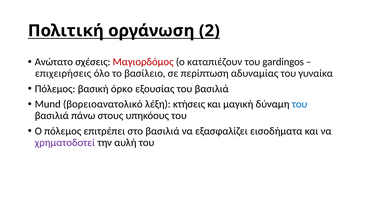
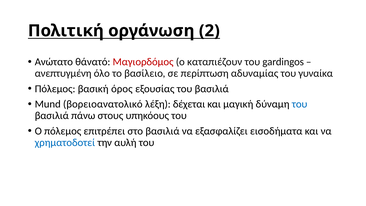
σχέσεις: σχέσεις -> θάνατό
επιχειρήσεις: επιχειρήσεις -> ανεπτυγμένη
όρκο: όρκο -> όρος
κτήσεις: κτήσεις -> δέχεται
χρηματοδοτεί colour: purple -> blue
